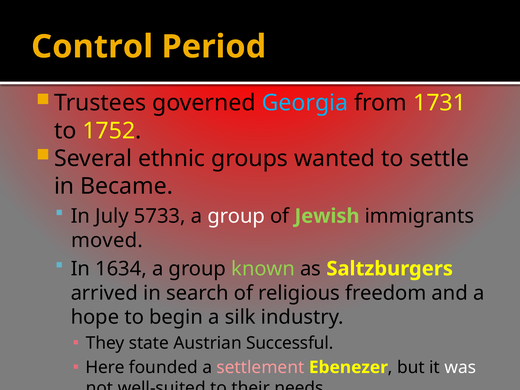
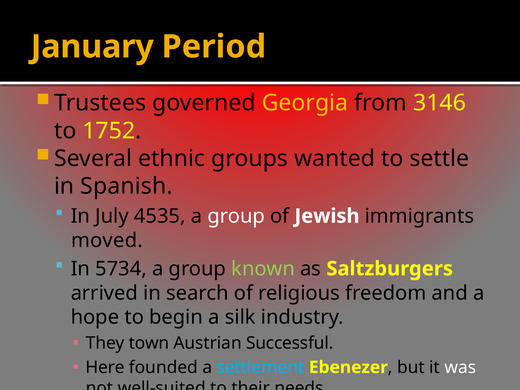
Control: Control -> January
Georgia colour: light blue -> yellow
1731: 1731 -> 3146
Became: Became -> Spanish
5733: 5733 -> 4535
Jewish colour: light green -> white
1634: 1634 -> 5734
state: state -> town
settlement colour: pink -> light blue
